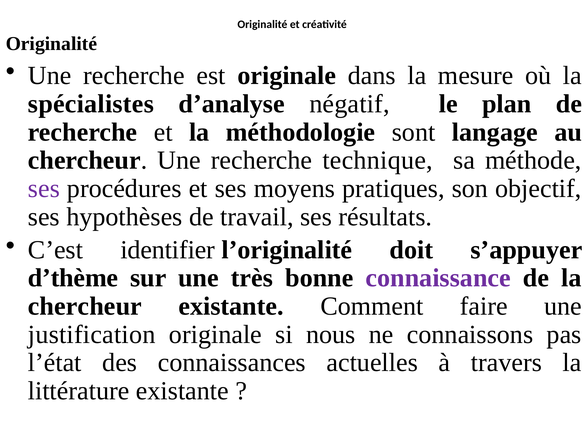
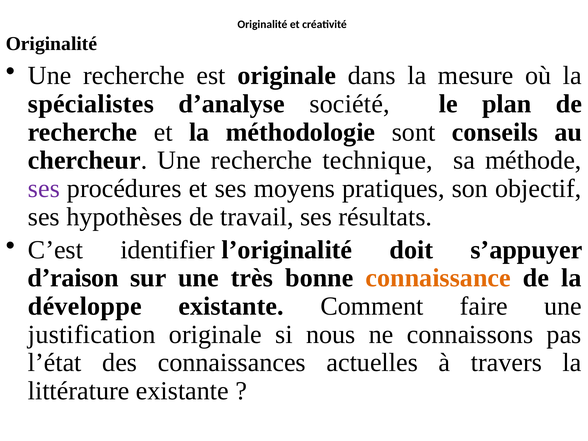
négatif: négatif -> société
langage: langage -> conseils
d’thème: d’thème -> d’raison
connaissance colour: purple -> orange
chercheur at (85, 306): chercheur -> développe
